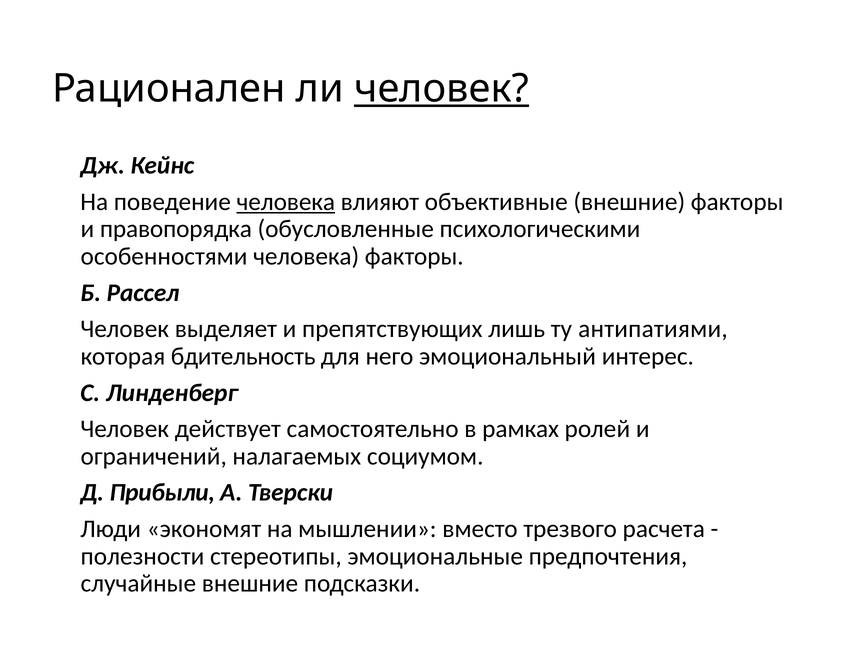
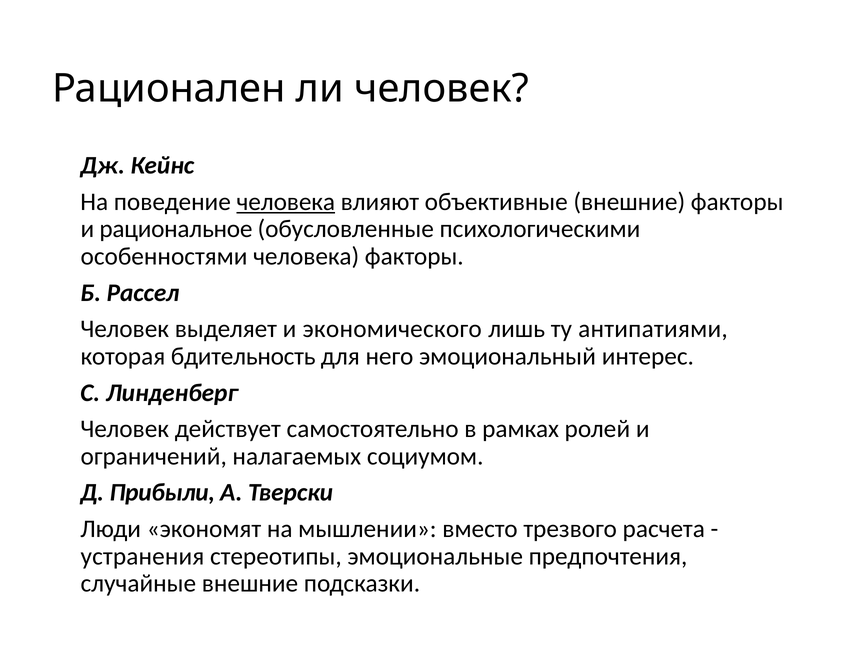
человек at (442, 89) underline: present -> none
правопорядка: правопорядка -> рациональное
препятствующих: препятствующих -> экономического
полезности: полезности -> устранения
